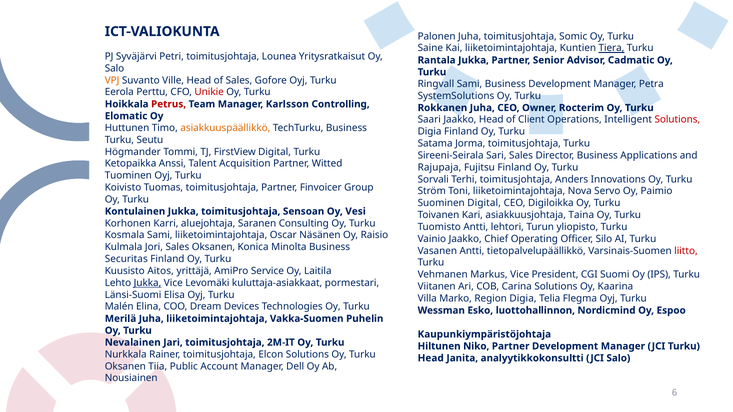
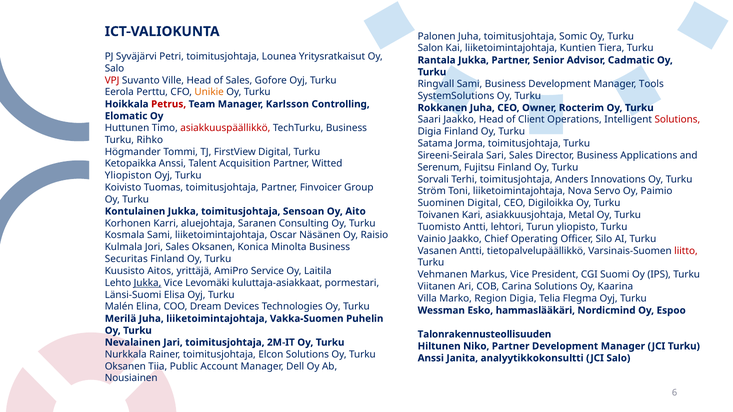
Saine: Saine -> Salon
Tiera underline: present -> none
VPJ colour: orange -> red
Petra: Petra -> Tools
Unikie colour: red -> orange
asiakkuuspäällikkö colour: orange -> red
Seutu: Seutu -> Rihko
Rajupaja: Rajupaja -> Serenum
Tuominen: Tuominen -> Yliopiston
Vesi: Vesi -> Aito
Taina: Taina -> Metal
luottohallinnon: luottohallinnon -> hammaslääkäri
Kaupunkiympäristöjohtaja: Kaupunkiympäristöjohtaja -> Talonrakennusteollisuuden
Head at (431, 358): Head -> Anssi
